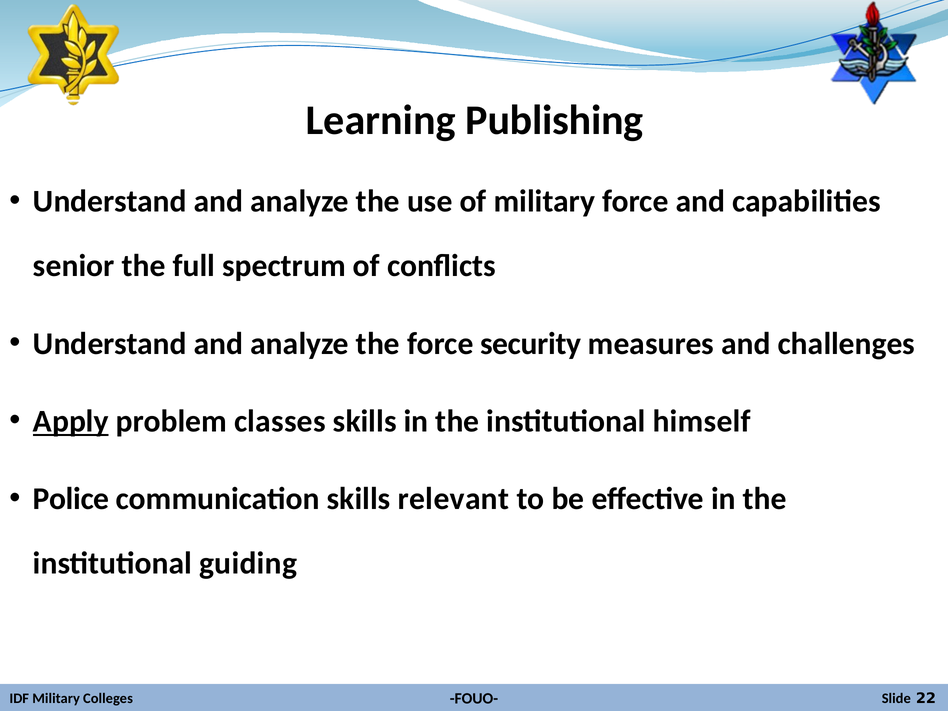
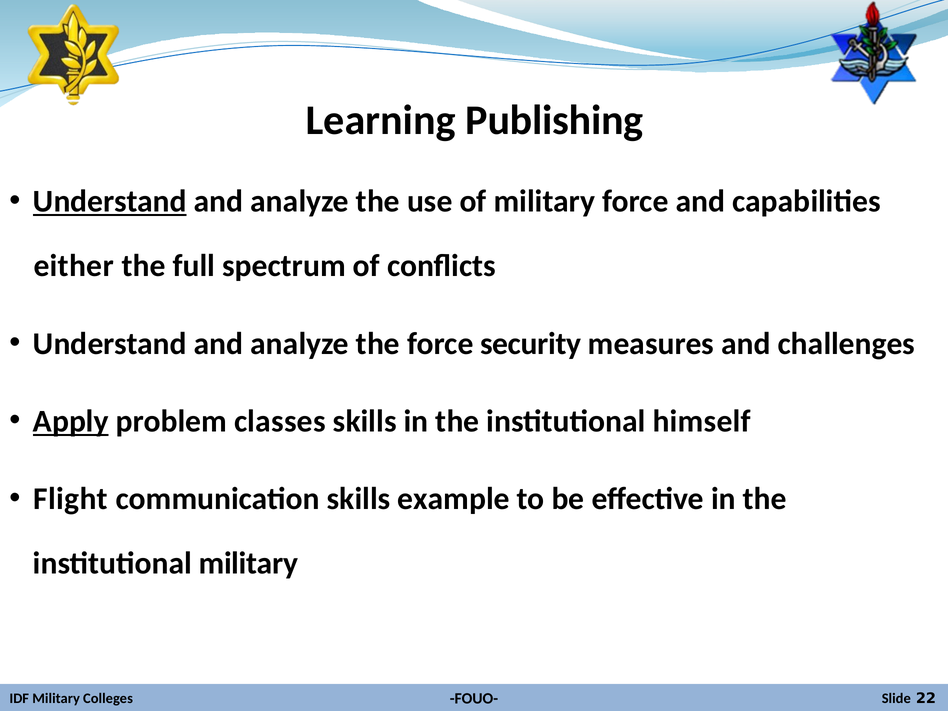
Understand at (110, 202) underline: none -> present
senior: senior -> either
Police: Police -> Flight
relevant: relevant -> example
institutional guiding: guiding -> military
